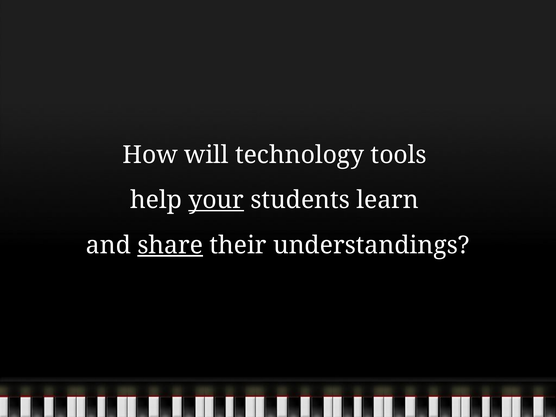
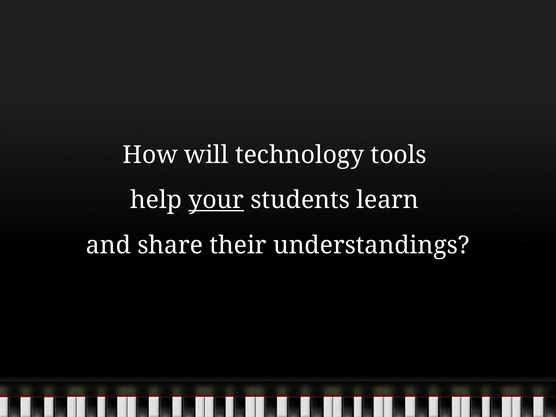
share underline: present -> none
